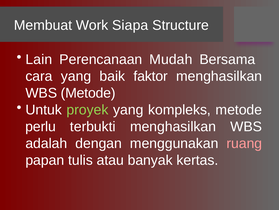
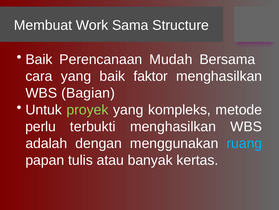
Siapa: Siapa -> Sama
Lain at (39, 59): Lain -> Baik
WBS Metode: Metode -> Bagian
ruang colour: pink -> light blue
